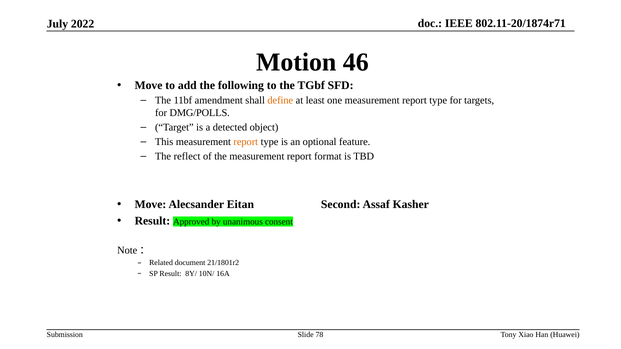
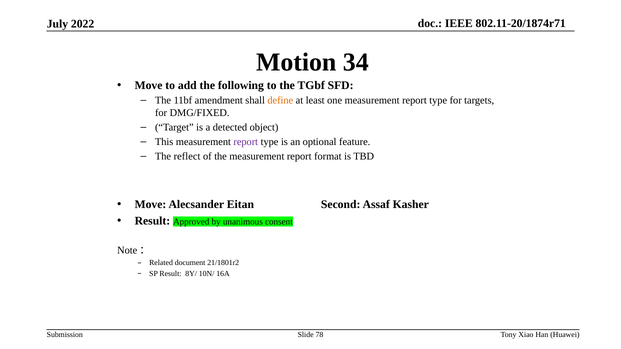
46: 46 -> 34
DMG/POLLS: DMG/POLLS -> DMG/FIXED
report at (246, 142) colour: orange -> purple
